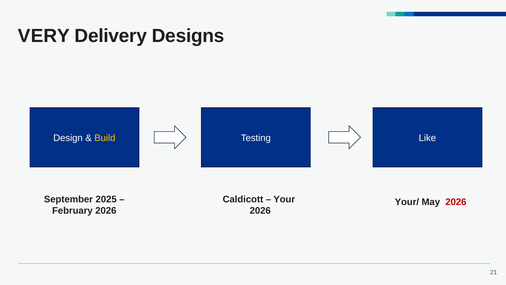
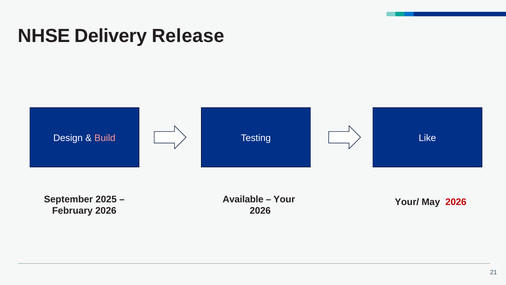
VERY: VERY -> NHSE
Designs: Designs -> Release
Build colour: yellow -> pink
Caldicott: Caldicott -> Available
